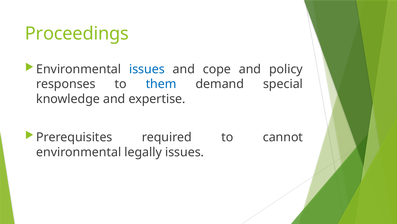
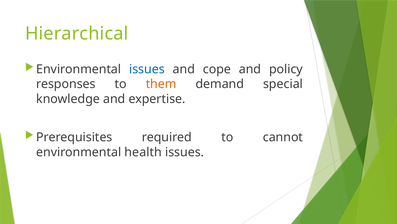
Proceedings: Proceedings -> Hierarchical
them colour: blue -> orange
legally: legally -> health
